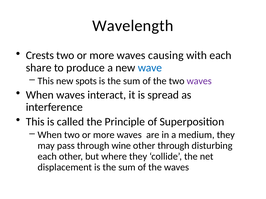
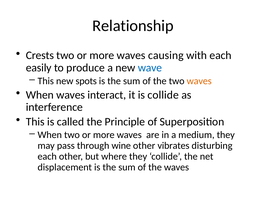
Wavelength: Wavelength -> Relationship
share: share -> easily
waves at (199, 81) colour: purple -> orange
is spread: spread -> collide
other through: through -> vibrates
